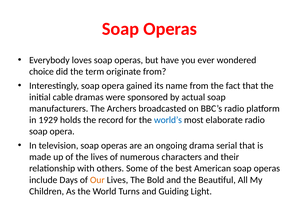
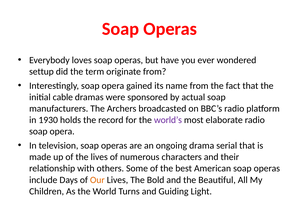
choice: choice -> settup
1929: 1929 -> 1930
world’s colour: blue -> purple
